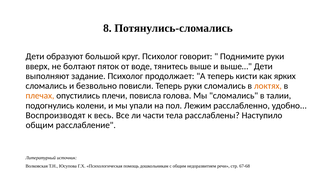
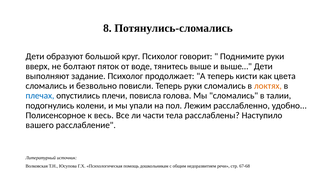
ярких: ярких -> цвета
плечах colour: orange -> blue
Воспроизводят: Воспроизводят -> Полисенсорное
общим at (40, 125): общим -> вашего
